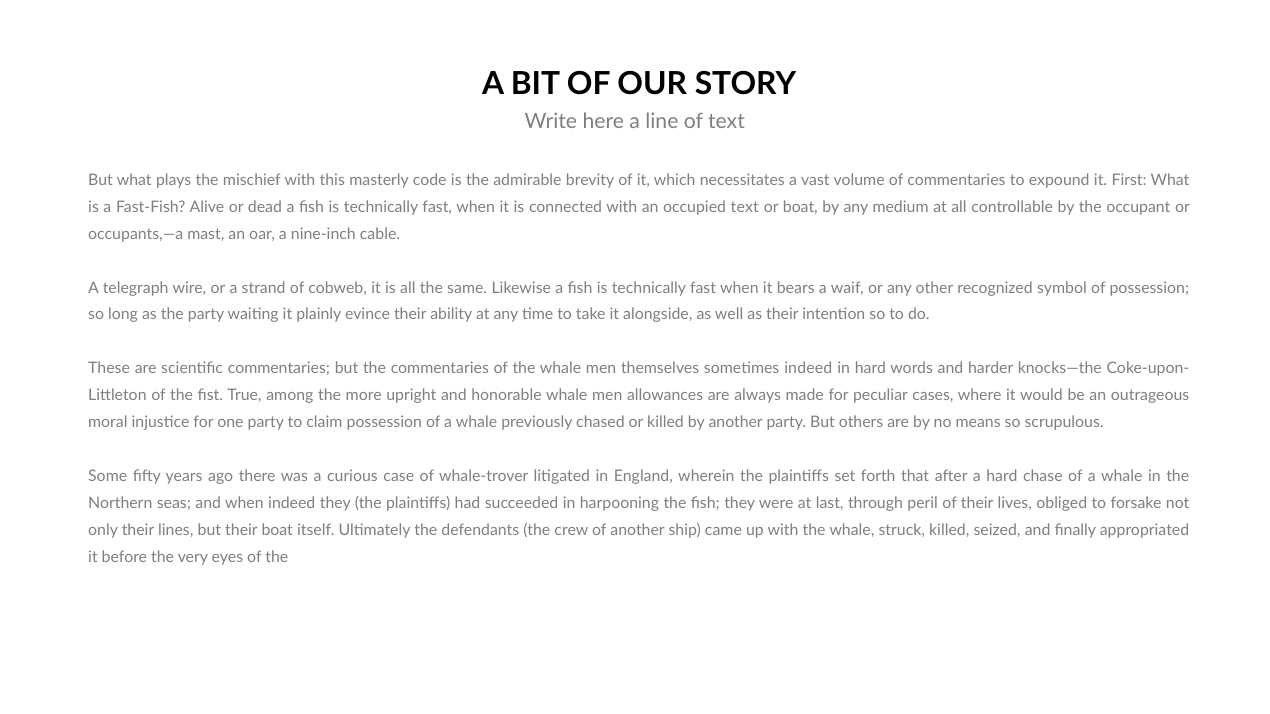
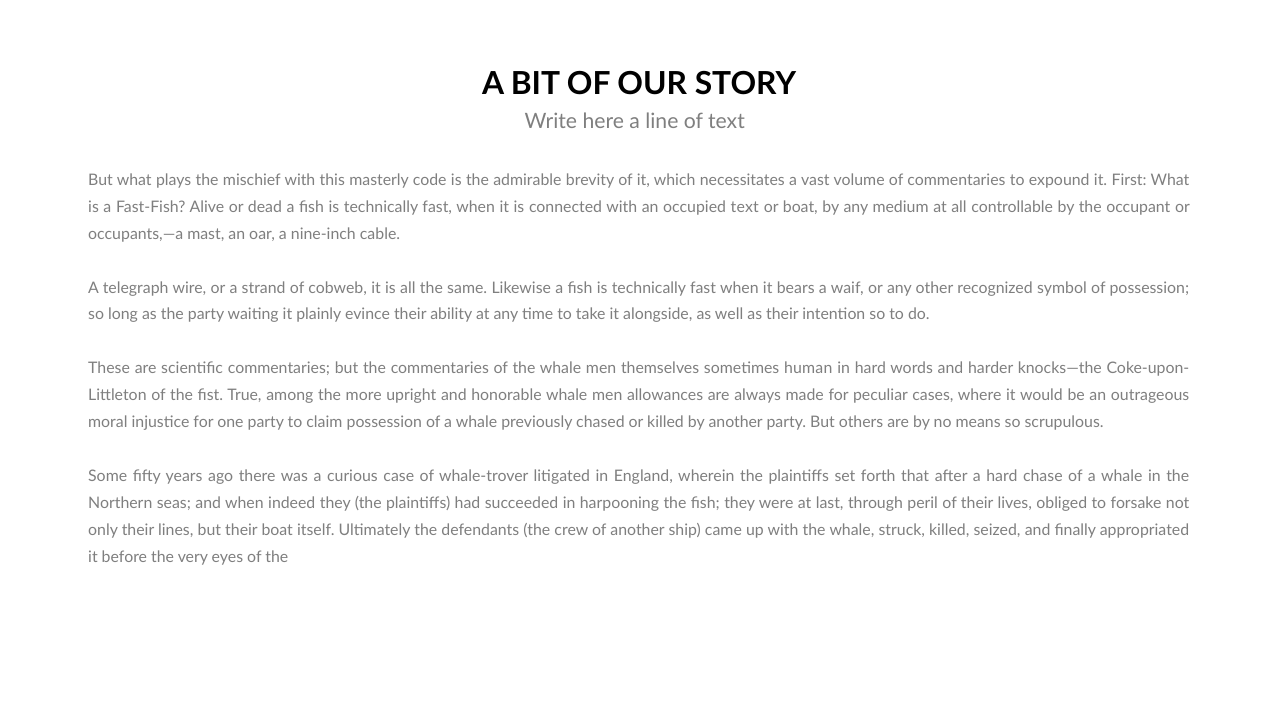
sometimes indeed: indeed -> human
